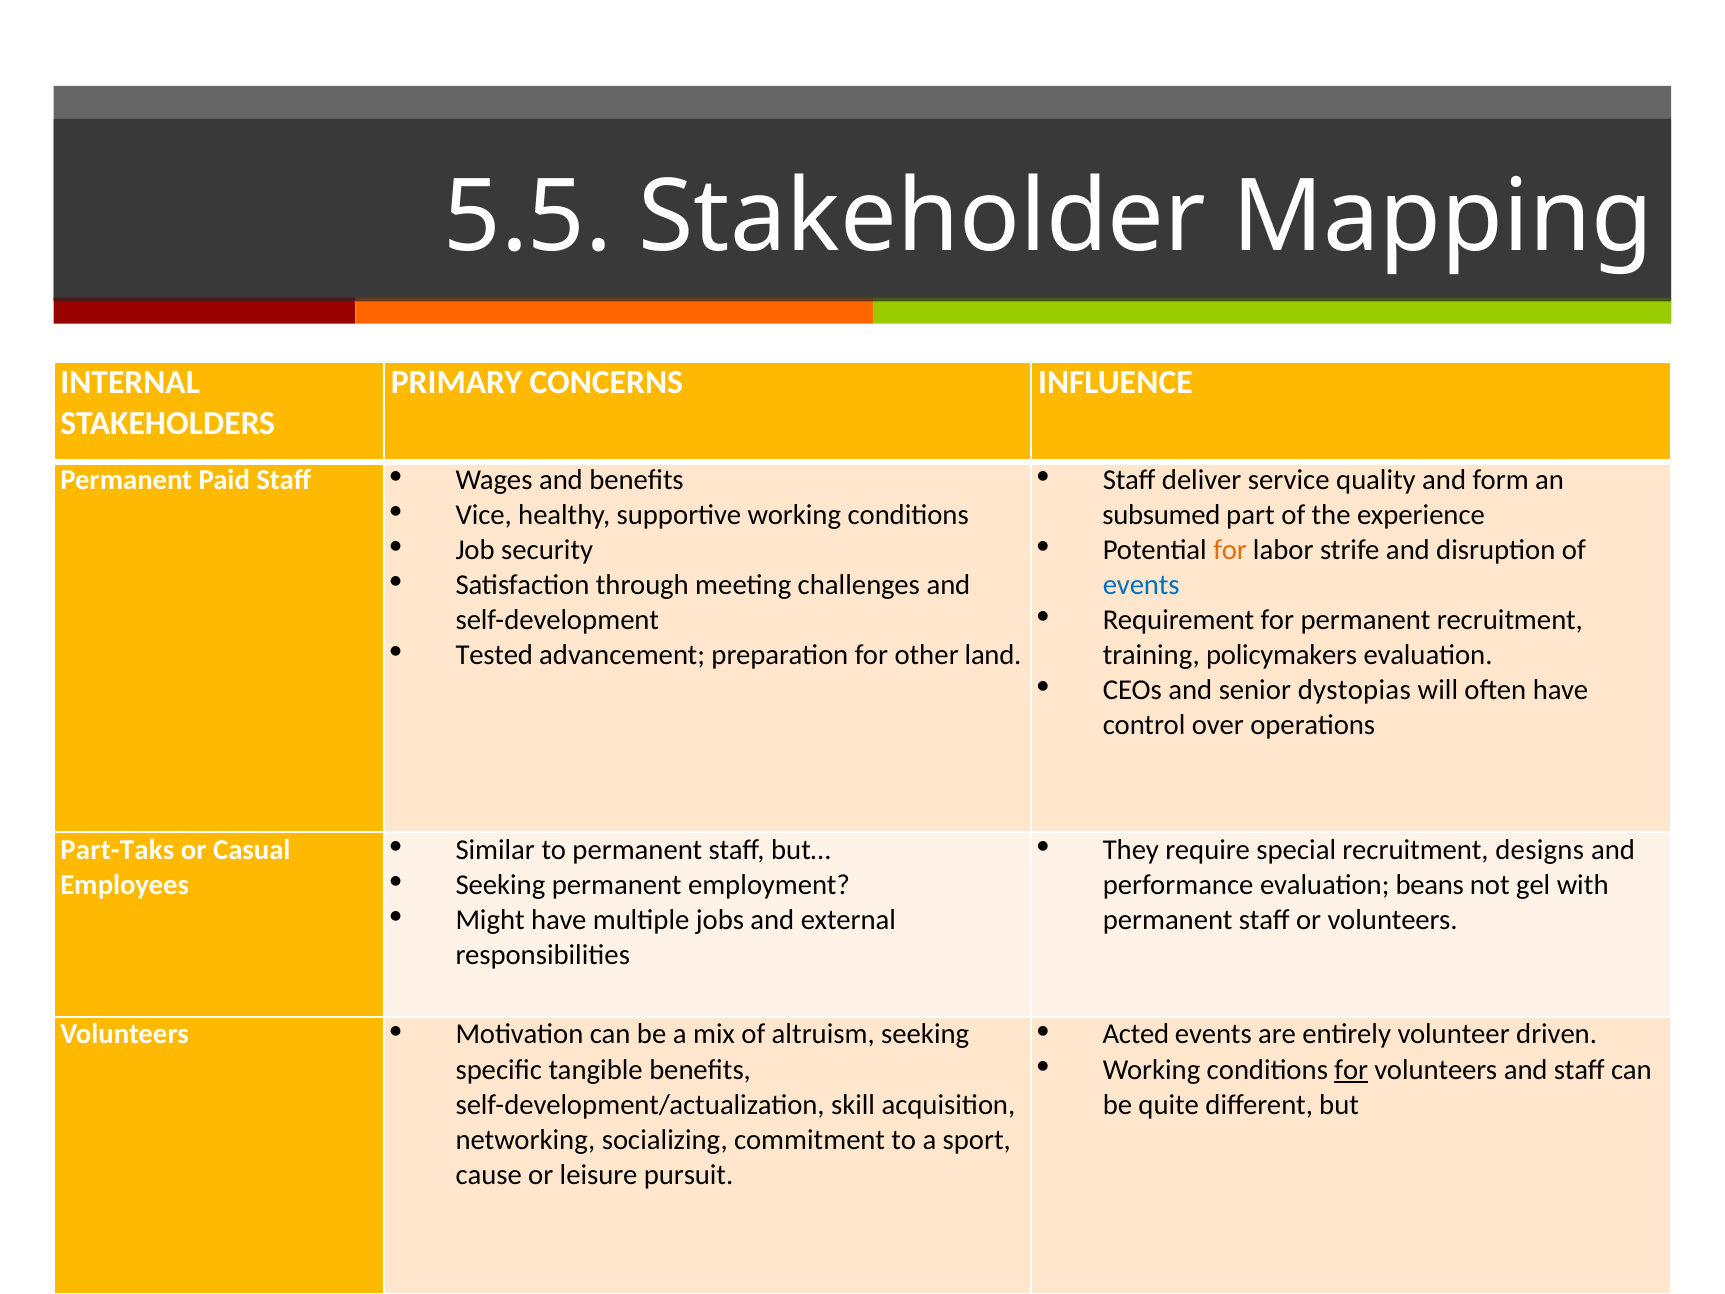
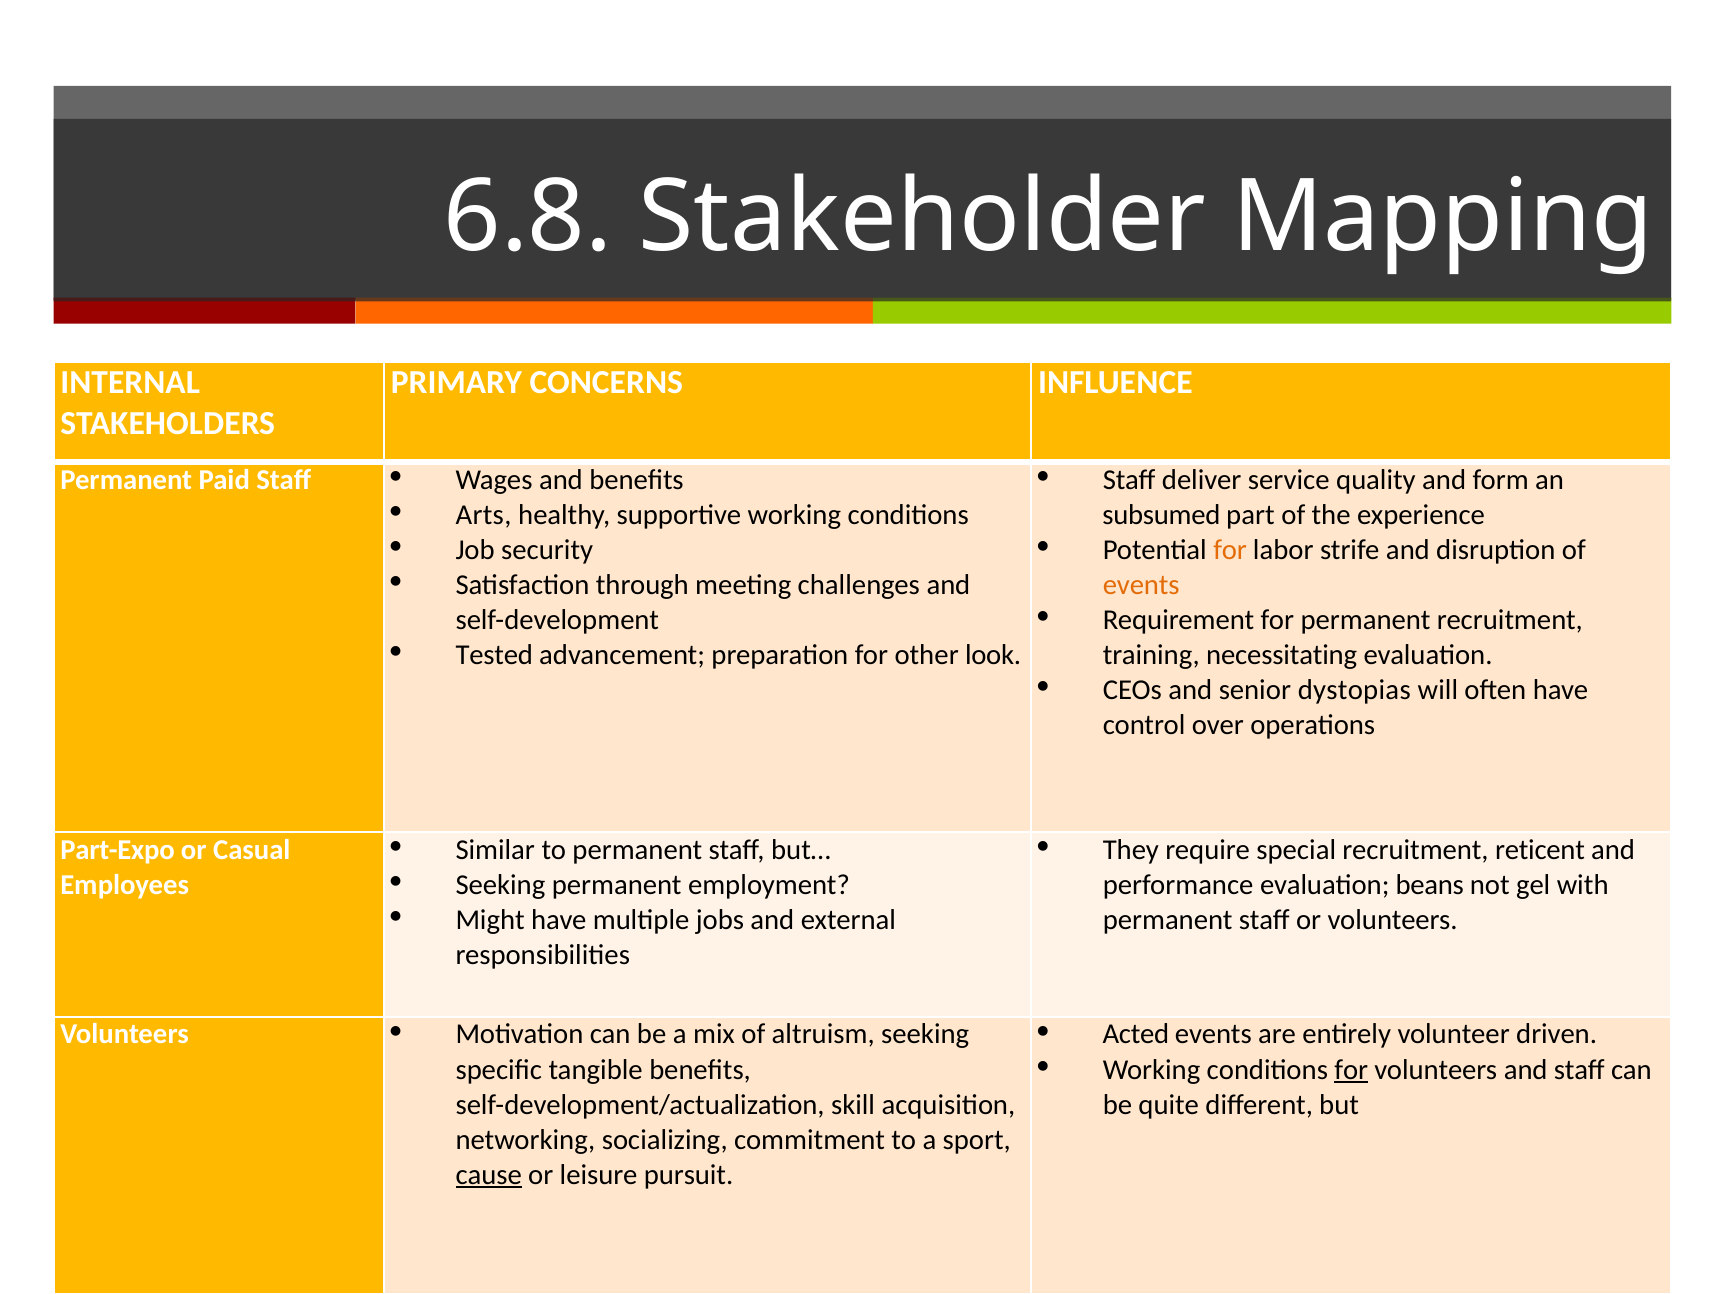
5.5: 5.5 -> 6.8
Vice: Vice -> Arts
events at (1141, 585) colour: blue -> orange
land: land -> look
policymakers: policymakers -> necessitating
designs: designs -> reticent
Part-Taks: Part-Taks -> Part-Expo
cause underline: none -> present
